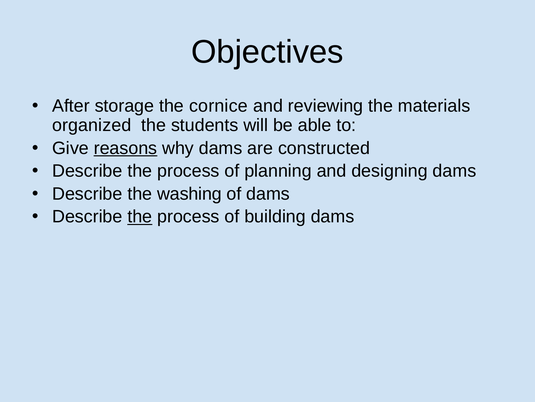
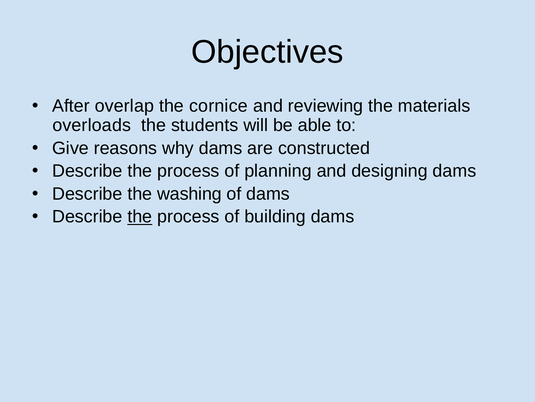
storage: storage -> overlap
organized: organized -> overloads
reasons underline: present -> none
